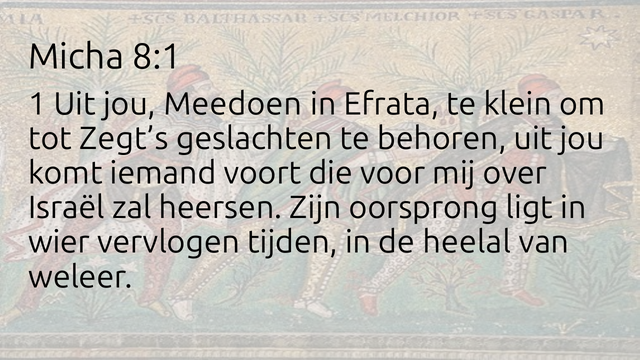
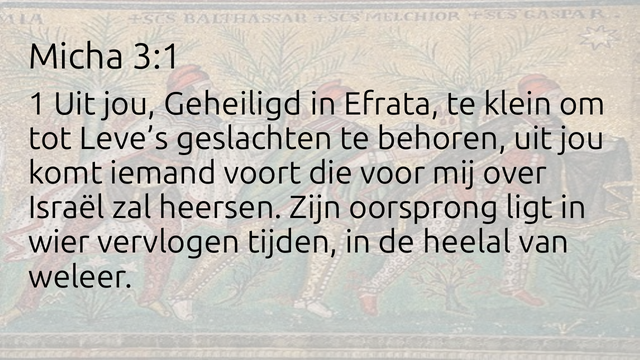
8:1: 8:1 -> 3:1
Meedoen: Meedoen -> Geheiligd
Zegt’s: Zegt’s -> Leve’s
